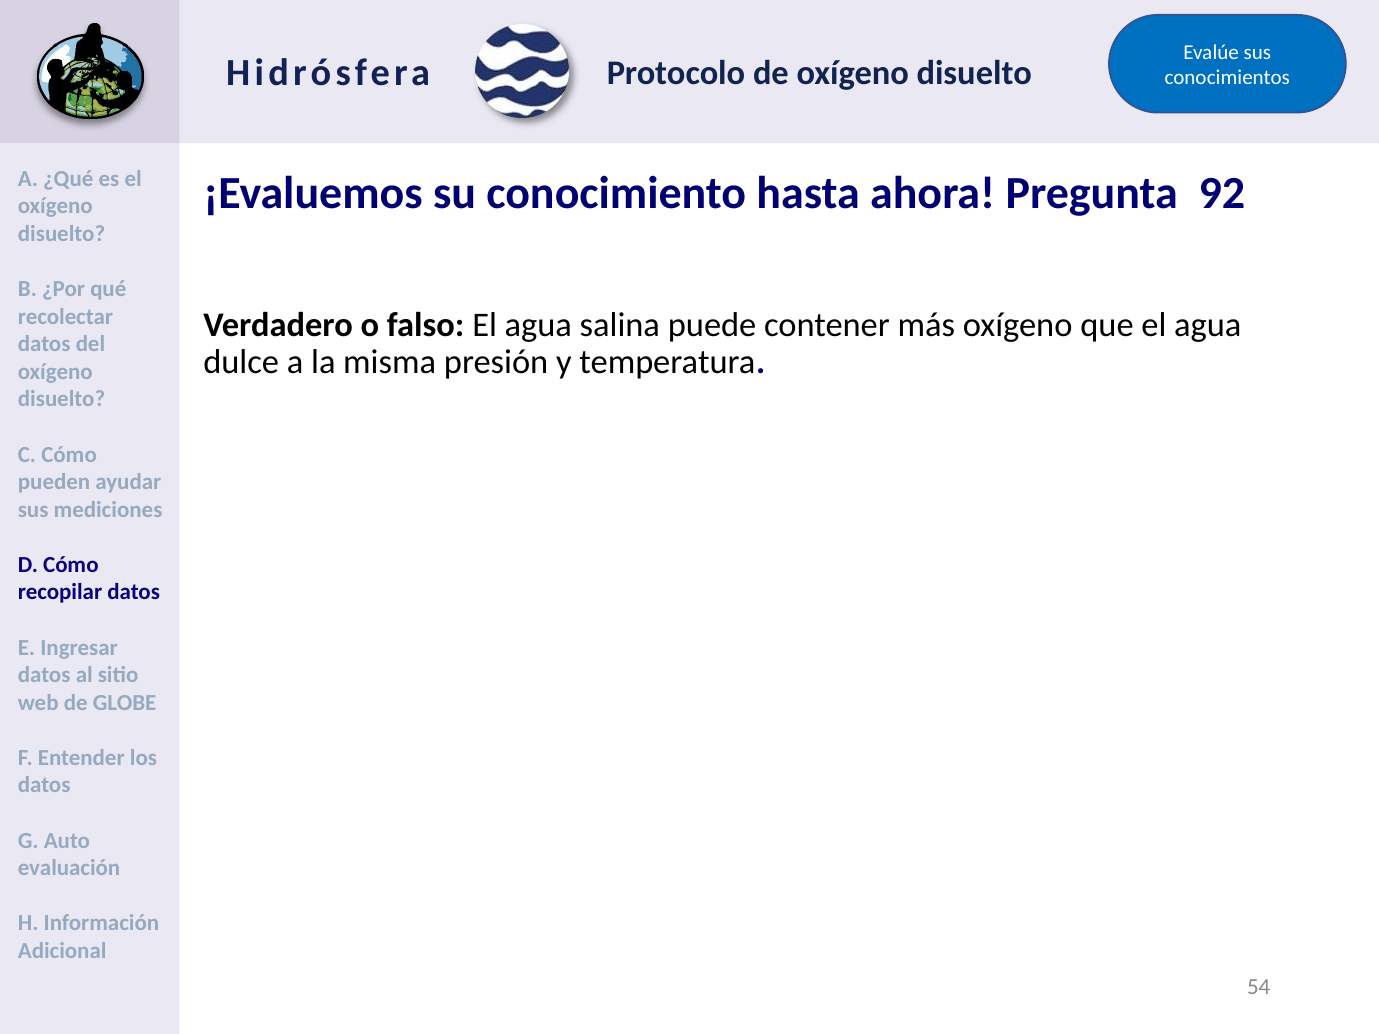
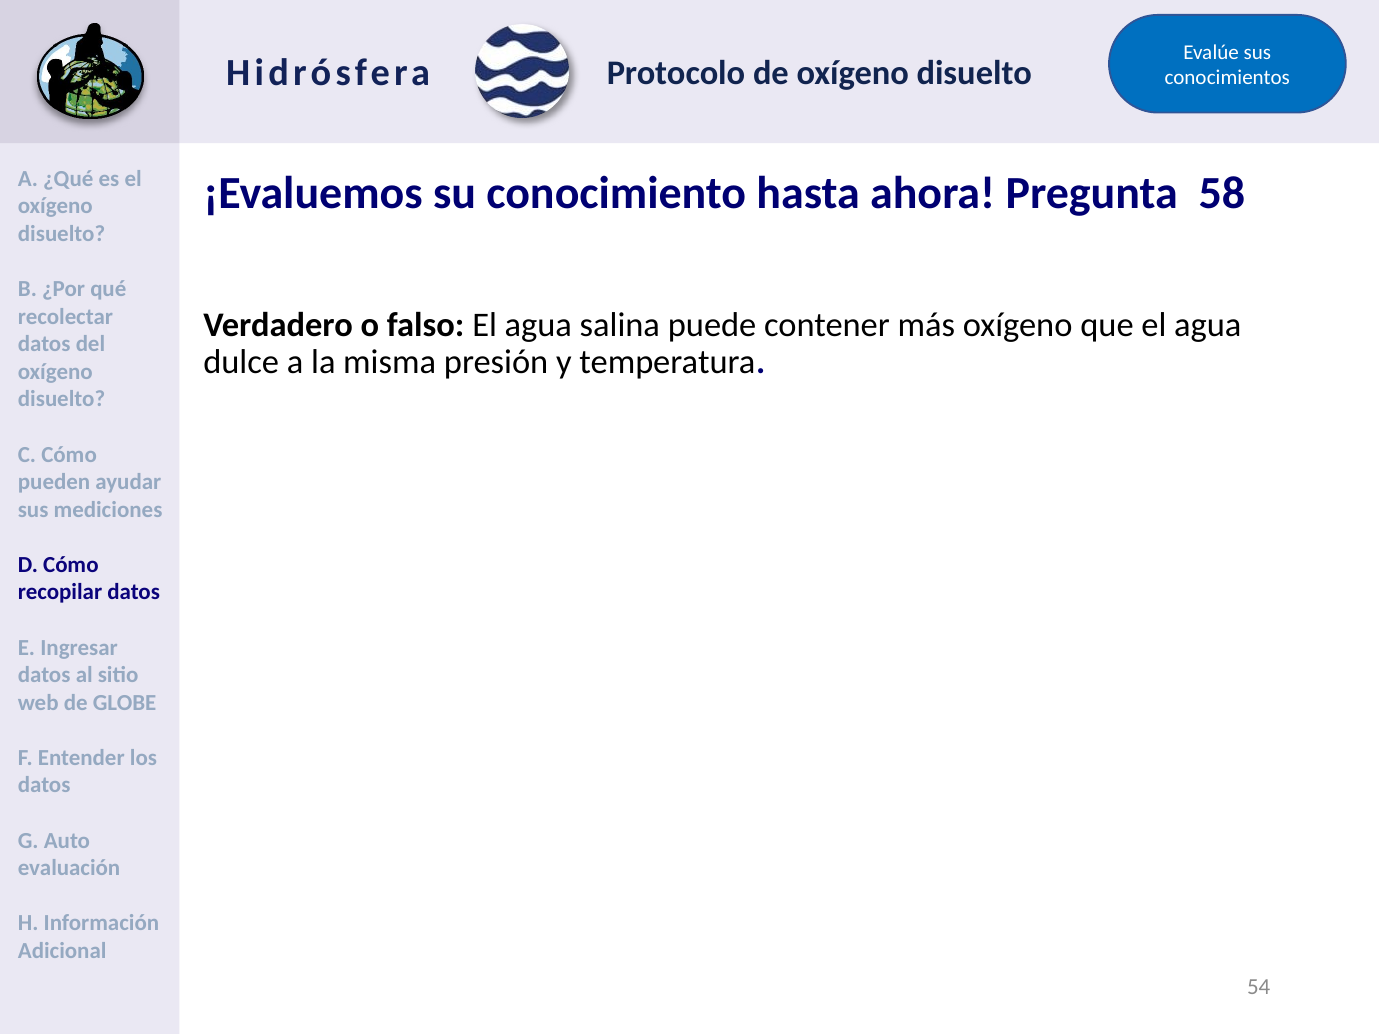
92: 92 -> 58
